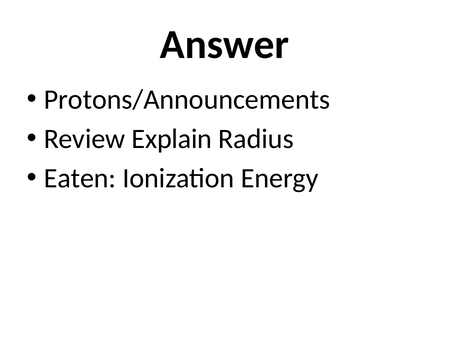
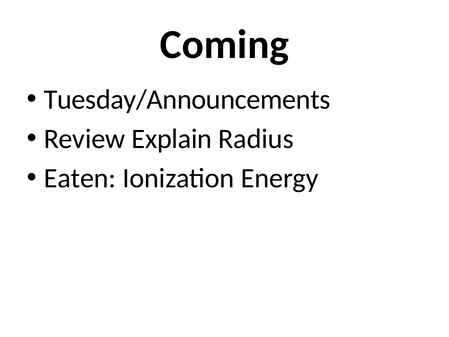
Answer: Answer -> Coming
Protons/Announcements: Protons/Announcements -> Tuesday/Announcements
